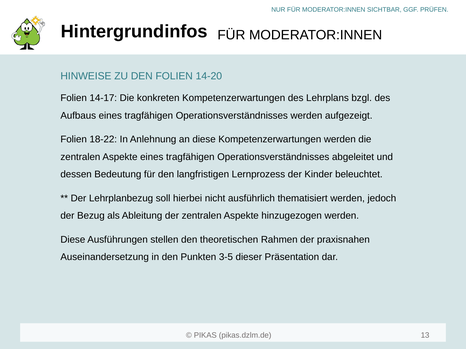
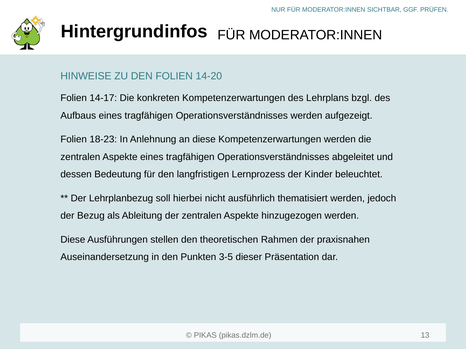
18-22: 18-22 -> 18-23
